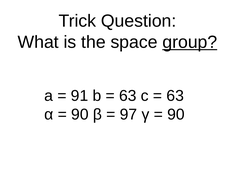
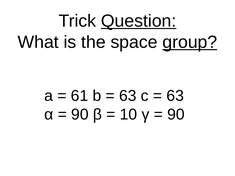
Question underline: none -> present
91: 91 -> 61
97: 97 -> 10
